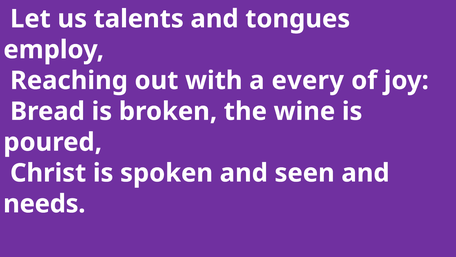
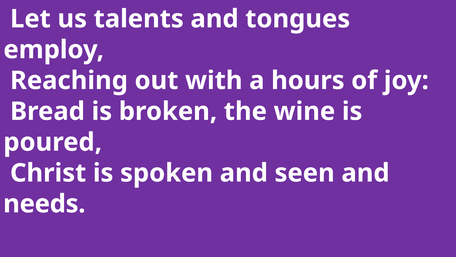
every: every -> hours
